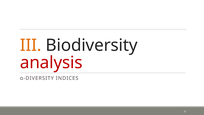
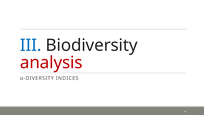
III colour: orange -> blue
